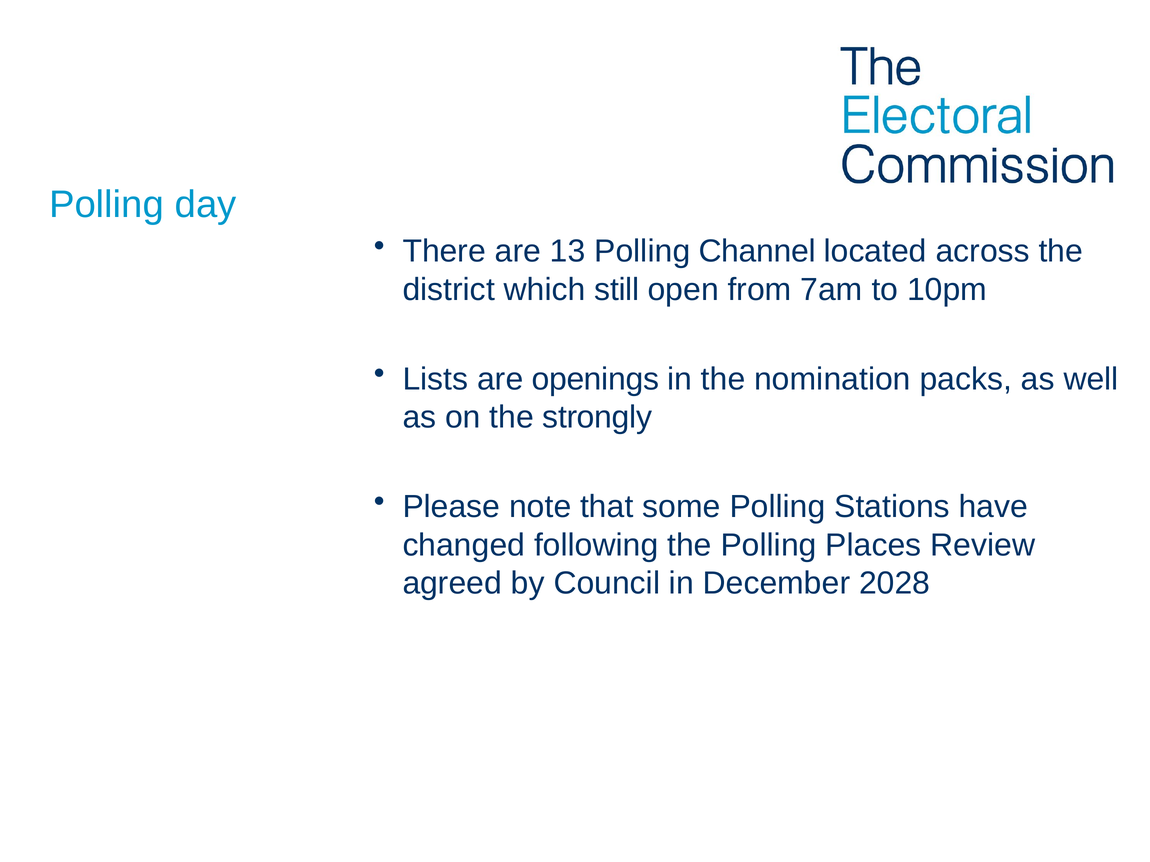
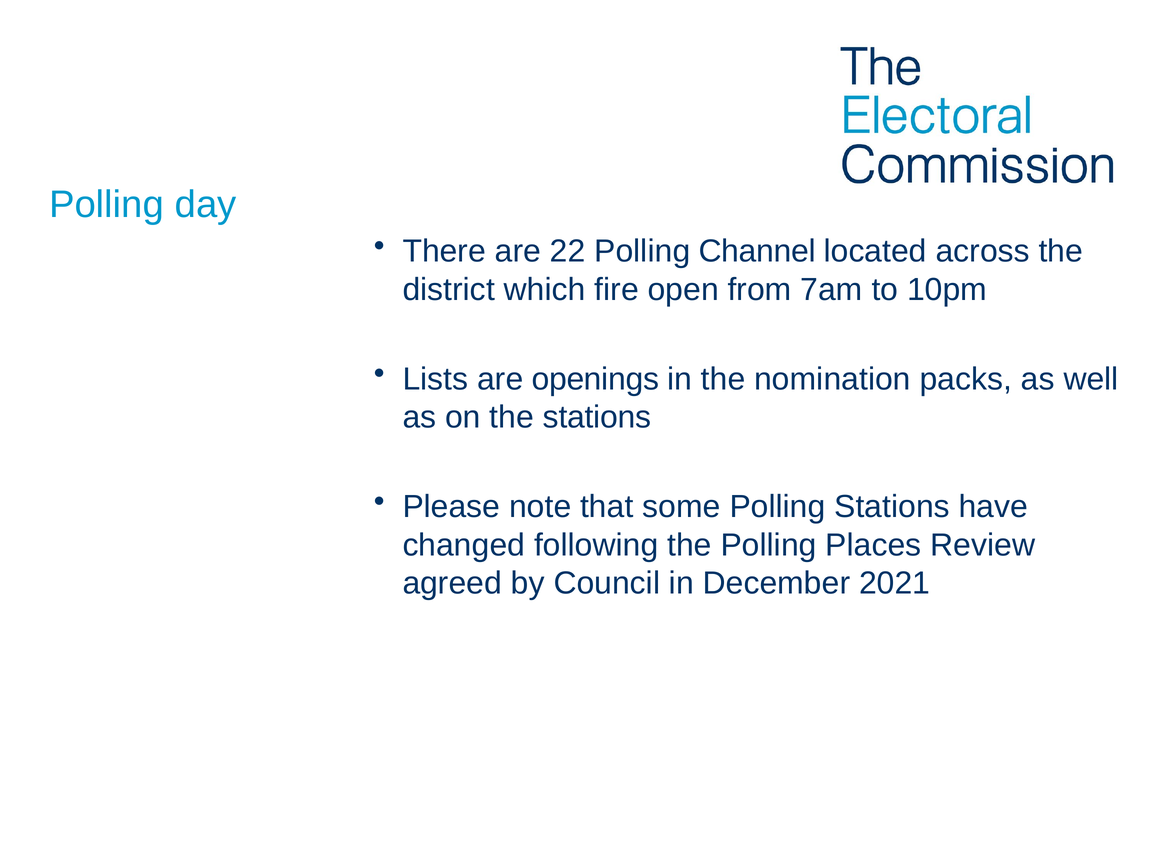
13: 13 -> 22
still: still -> fire
the strongly: strongly -> stations
2028: 2028 -> 2021
